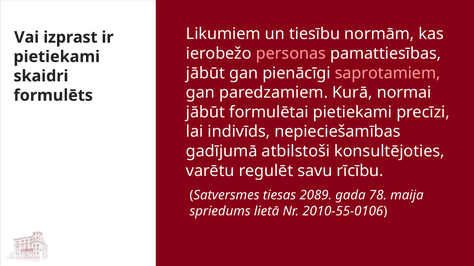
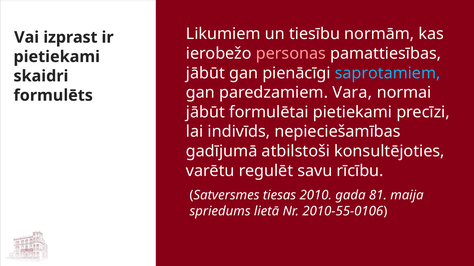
saprotamiem colour: pink -> light blue
Kurā: Kurā -> Vara
2089: 2089 -> 2010
78: 78 -> 81
